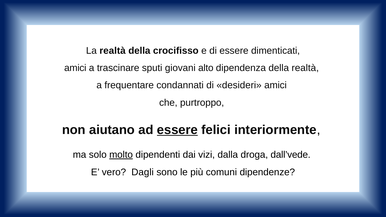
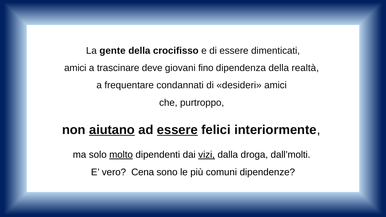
La realtà: realtà -> gente
sputi: sputi -> deve
alto: alto -> fino
aiutano underline: none -> present
vizi underline: none -> present
dall’vede: dall’vede -> dall’molti
Dagli: Dagli -> Cena
